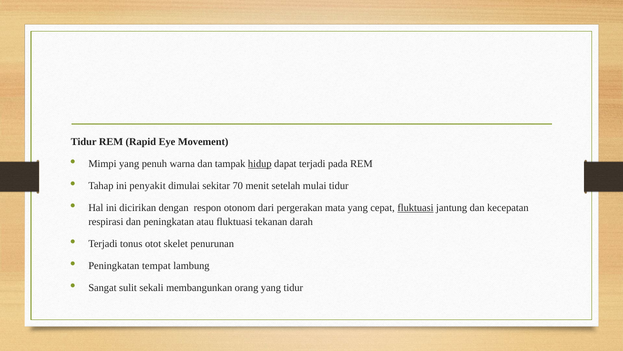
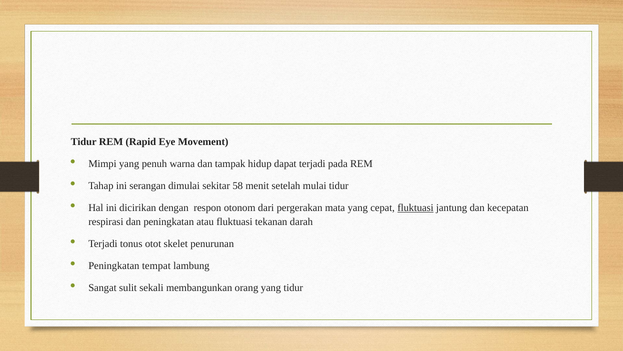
hidup underline: present -> none
penyakit: penyakit -> serangan
70: 70 -> 58
